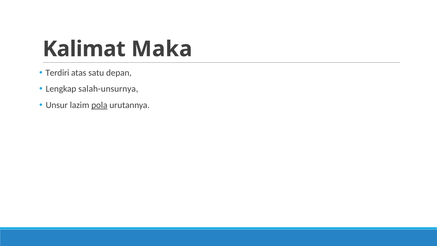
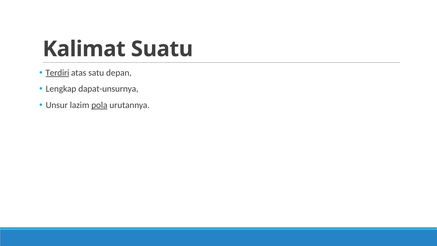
Maka: Maka -> Suatu
Terdiri underline: none -> present
salah-unsurnya: salah-unsurnya -> dapat-unsurnya
